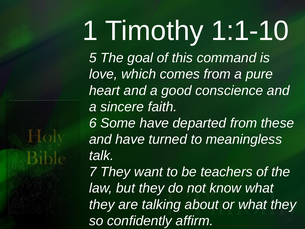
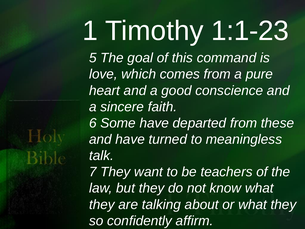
1:1-10: 1:1-10 -> 1:1-23
